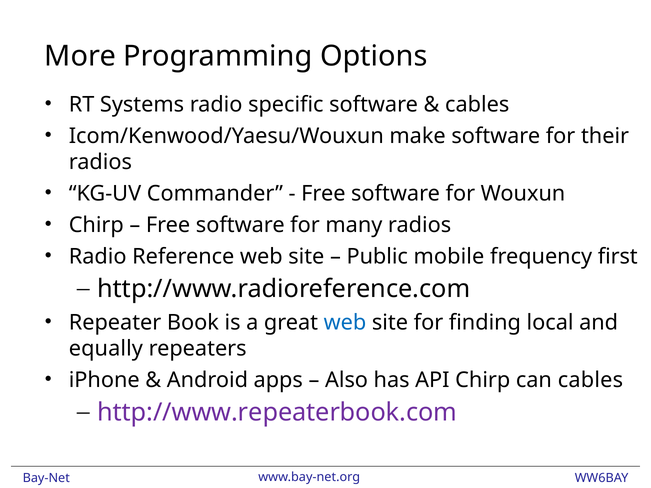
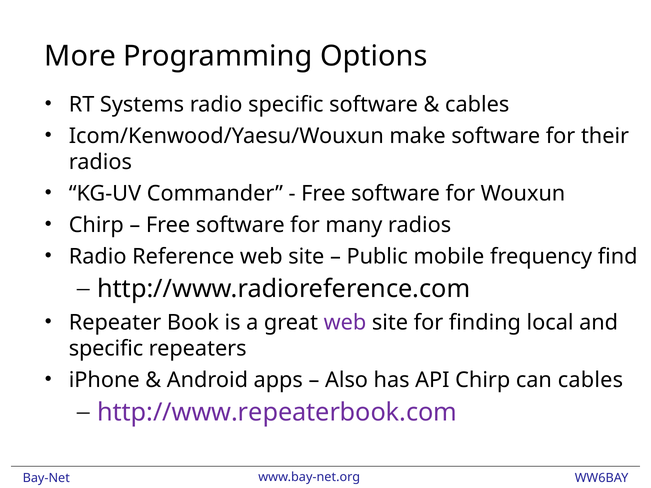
first: first -> find
web at (345, 323) colour: blue -> purple
equally at (106, 349): equally -> specific
